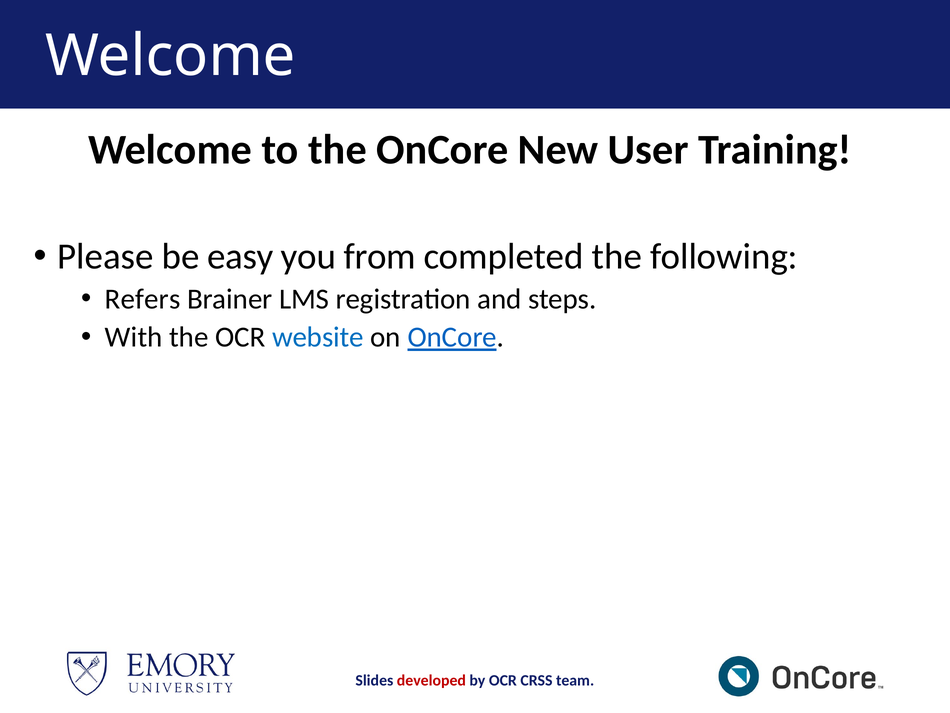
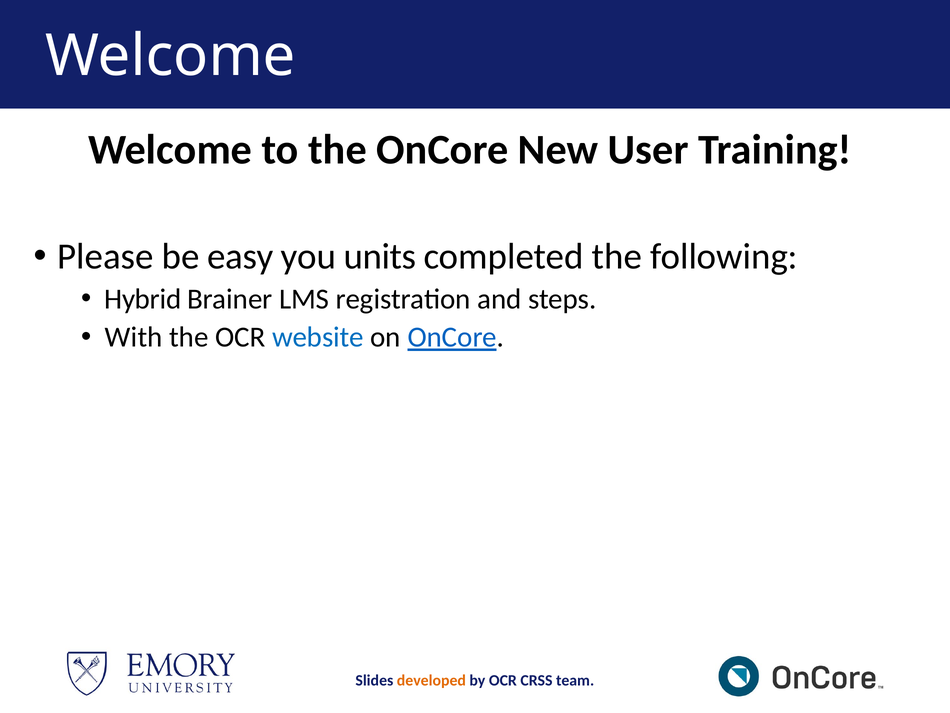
from: from -> units
Refers: Refers -> Hybrid
developed colour: red -> orange
